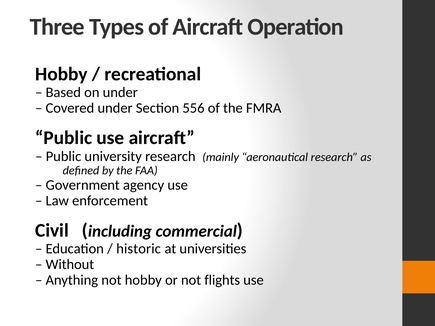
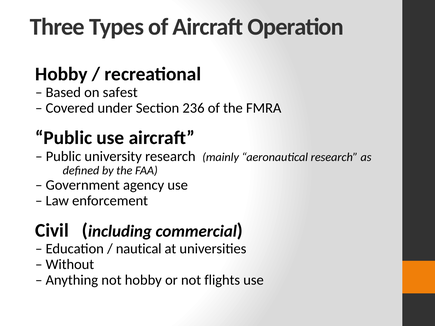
on under: under -> safest
556: 556 -> 236
historic: historic -> nautical
